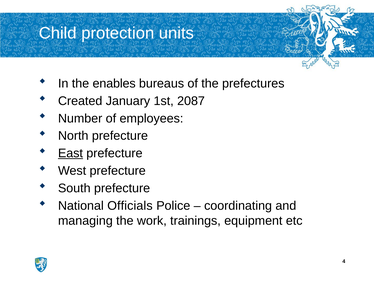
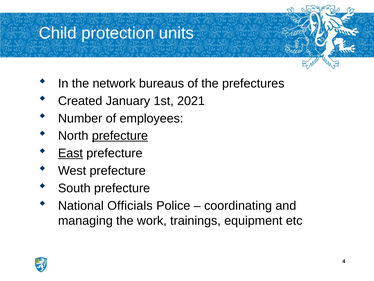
enables: enables -> network
2087: 2087 -> 2021
prefecture at (120, 136) underline: none -> present
